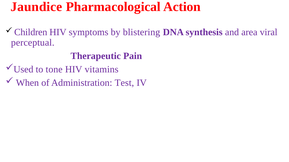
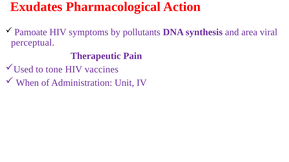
Jaundice: Jaundice -> Exudates
Children: Children -> Pamoate
blistering: blistering -> pollutants
vitamins: vitamins -> vaccines
Test: Test -> Unit
